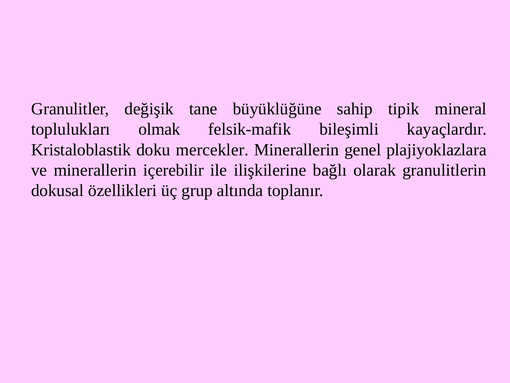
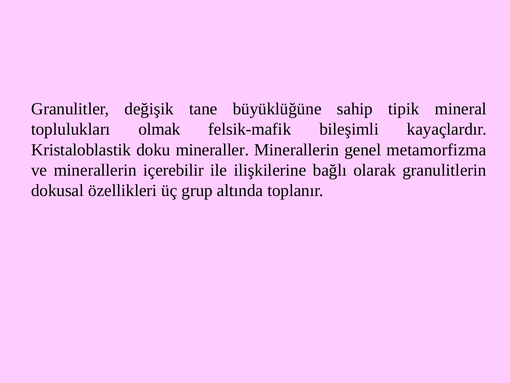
mercekler: mercekler -> mineraller
plajiyoklazlara: plajiyoklazlara -> metamorfizma
